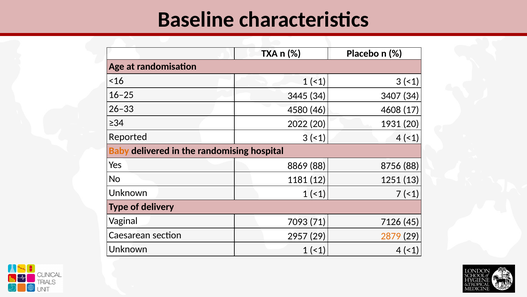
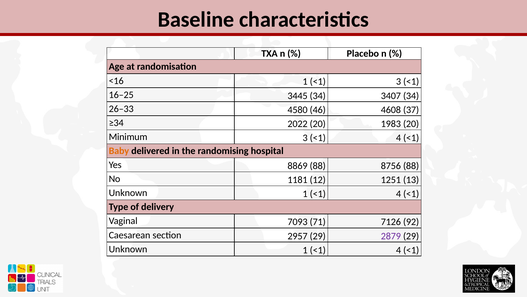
17: 17 -> 37
1931: 1931 -> 1983
Reported: Reported -> Minimum
7 at (399, 194): 7 -> 4
45: 45 -> 92
2879 colour: orange -> purple
